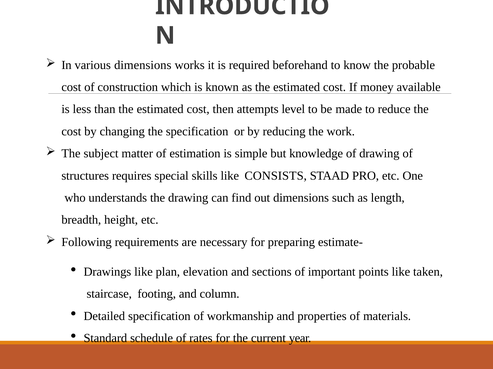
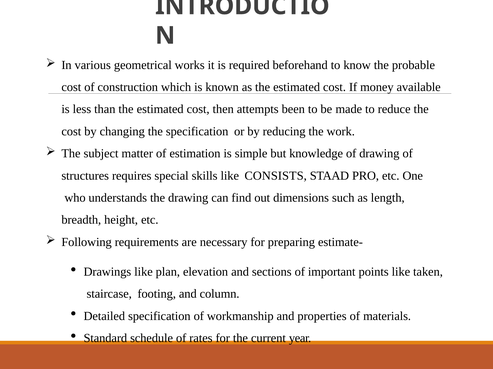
various dimensions: dimensions -> geometrical
level: level -> been
